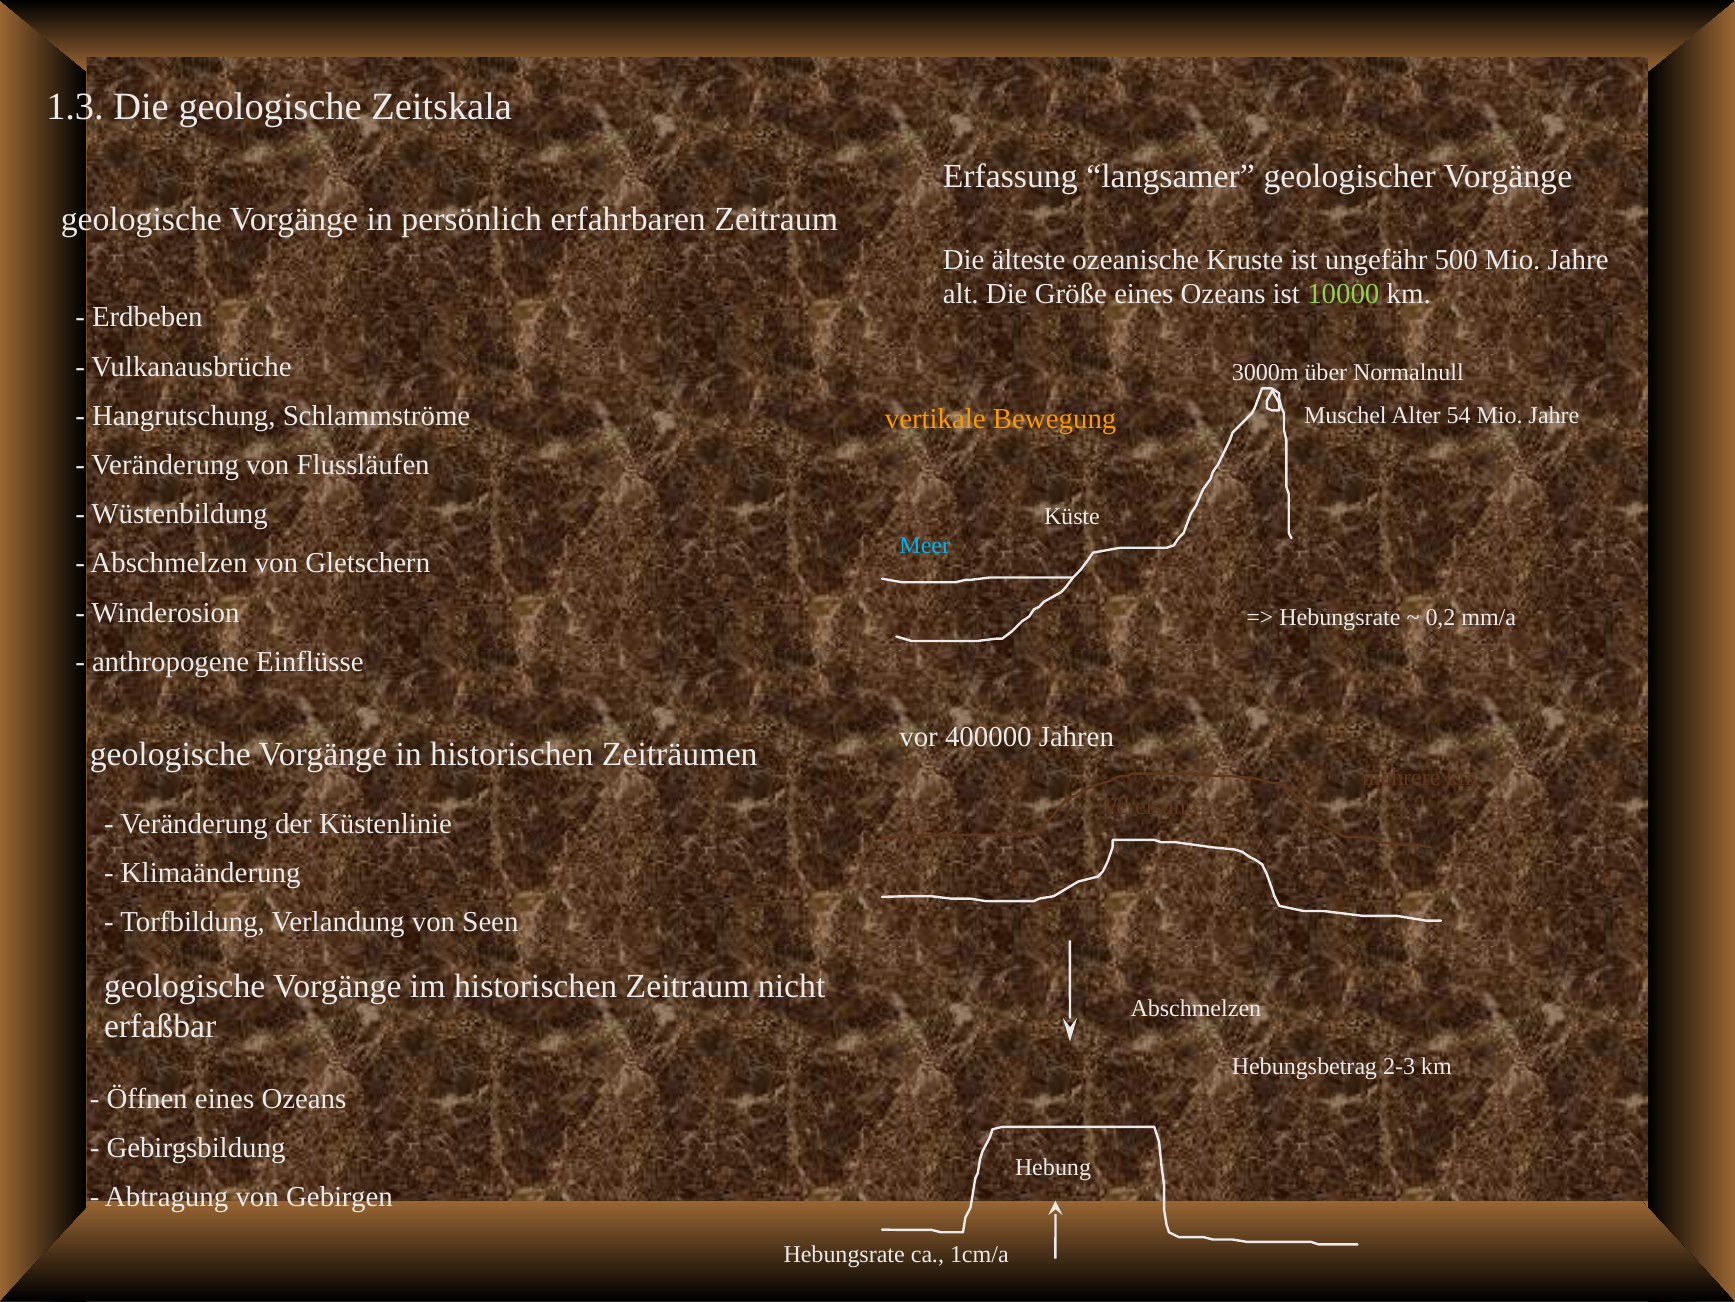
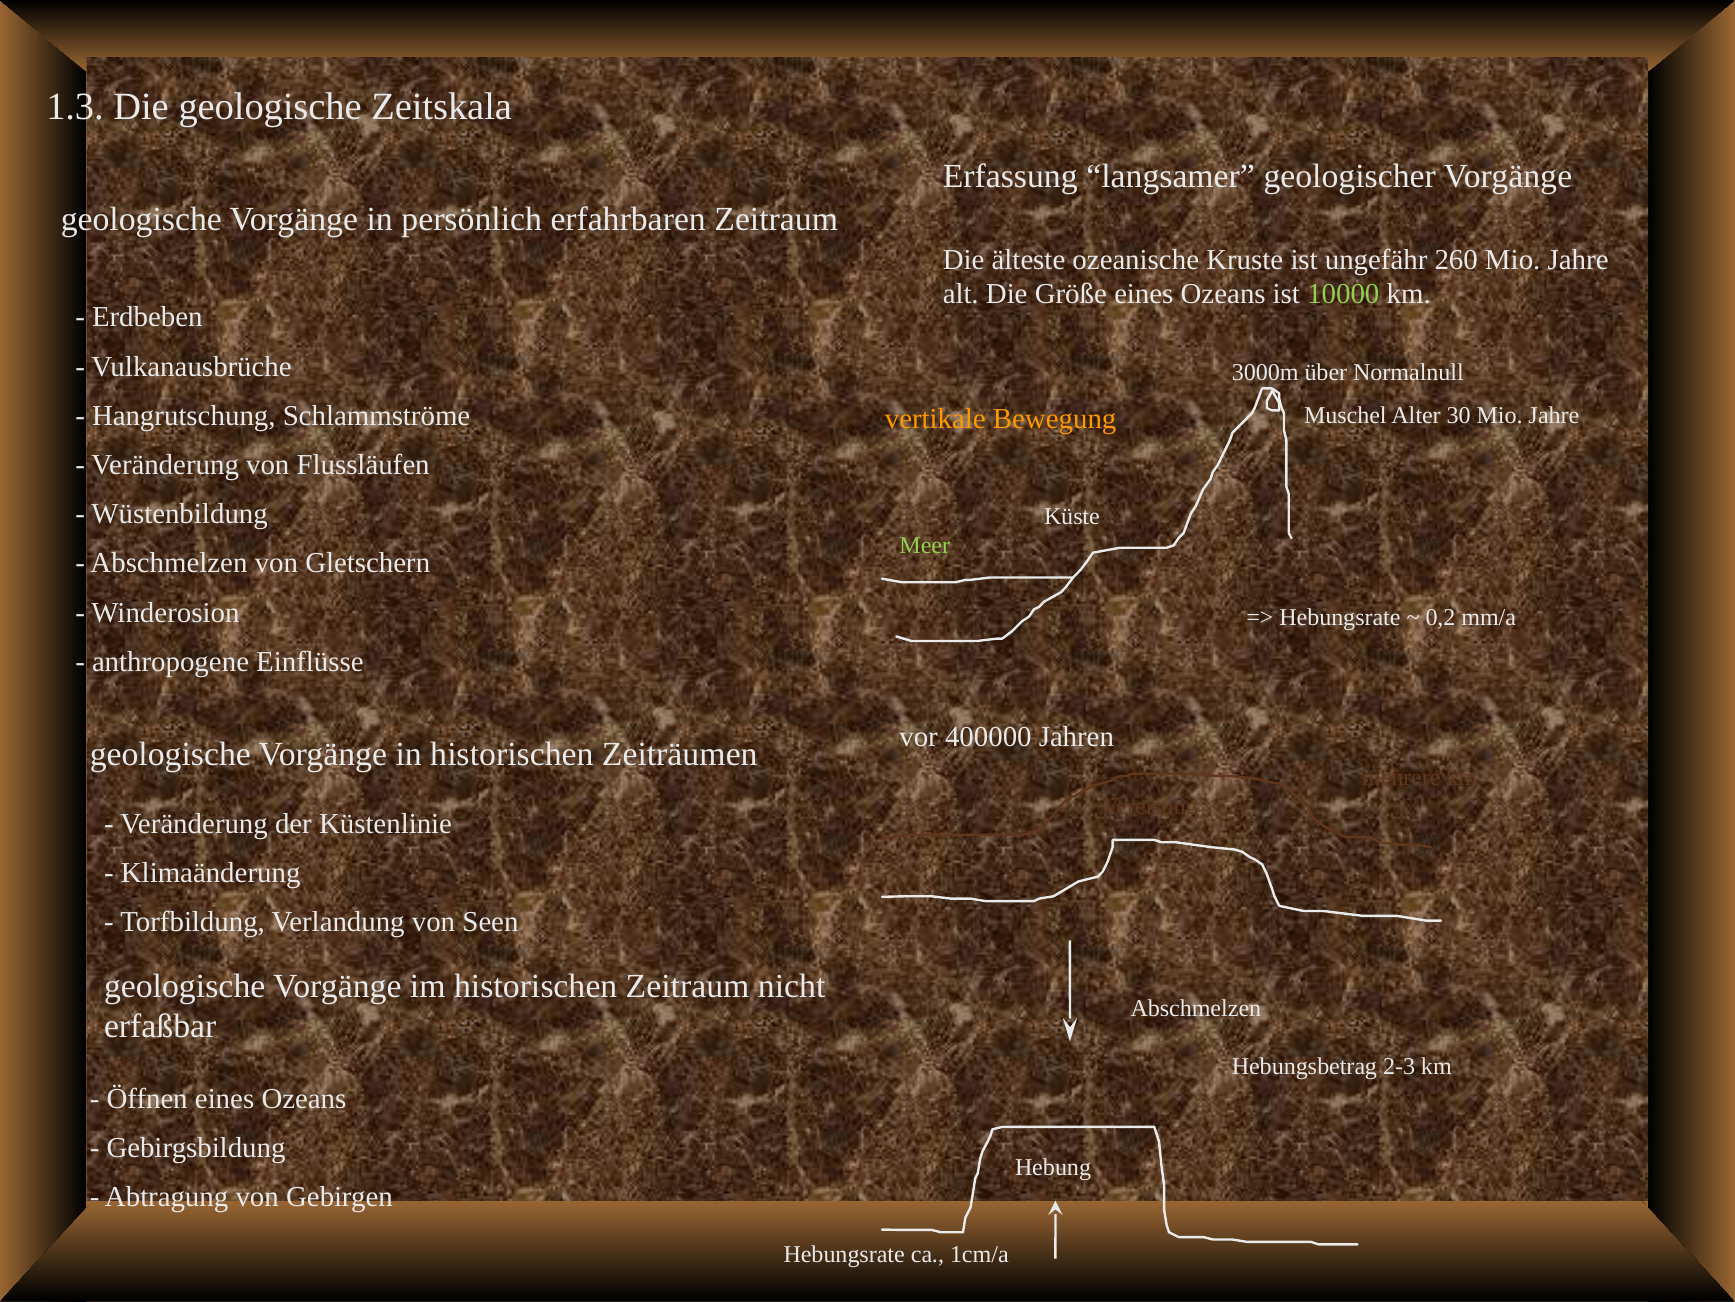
500: 500 -> 260
54: 54 -> 30
Meer colour: light blue -> light green
